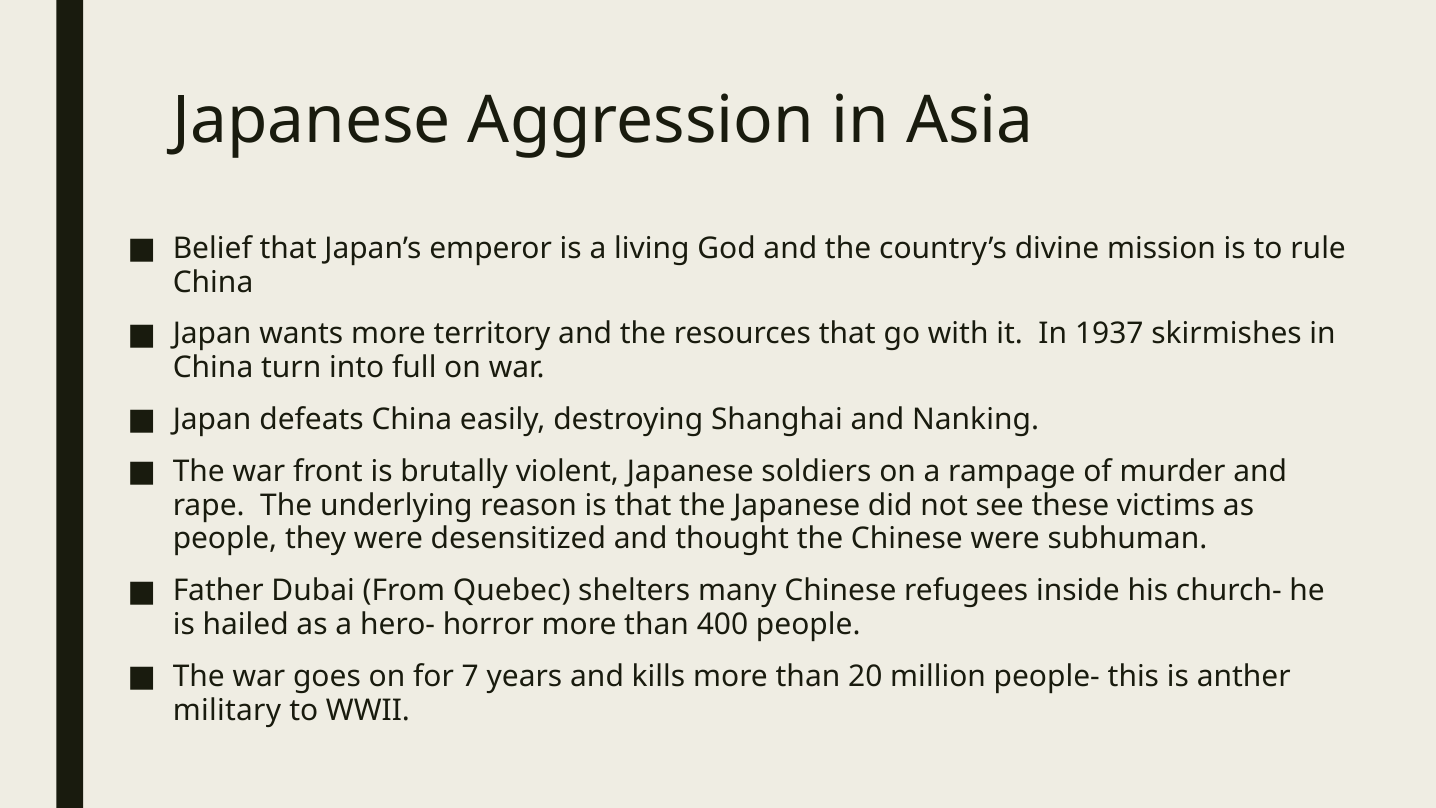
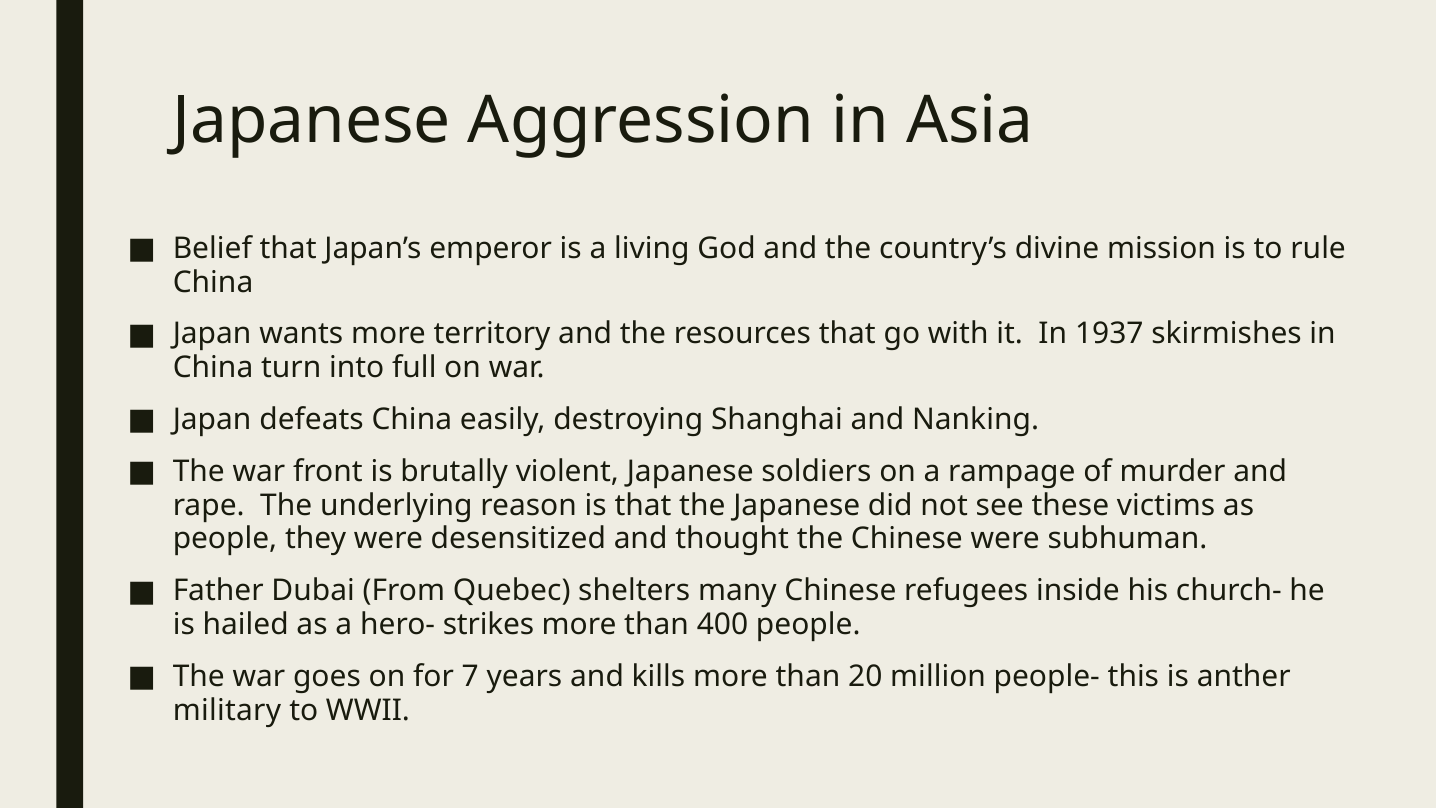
horror: horror -> strikes
